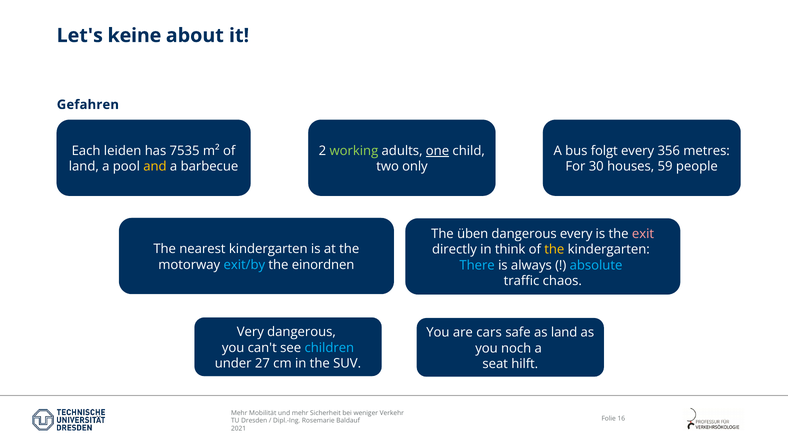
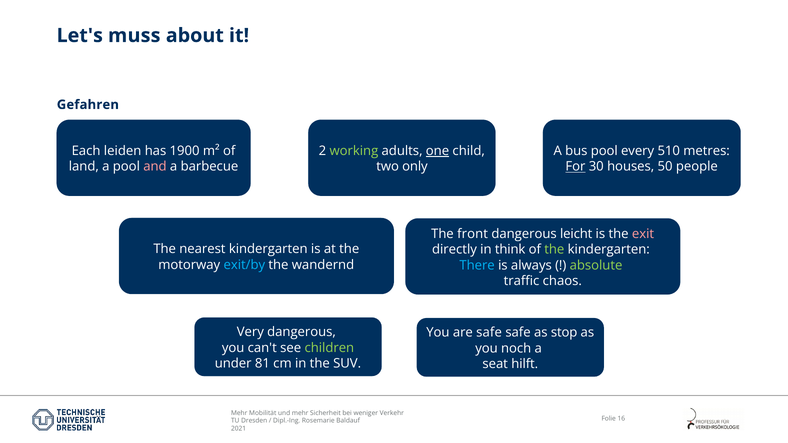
keine: keine -> muss
7535: 7535 -> 1900
bus folgt: folgt -> pool
356: 356 -> 510
and colour: yellow -> pink
For underline: none -> present
59: 59 -> 50
üben: üben -> front
dangerous every: every -> leicht
the at (554, 250) colour: yellow -> light green
einordnen: einordnen -> wandernd
absolute colour: light blue -> light green
are cars: cars -> safe
as land: land -> stop
children colour: light blue -> light green
27: 27 -> 81
